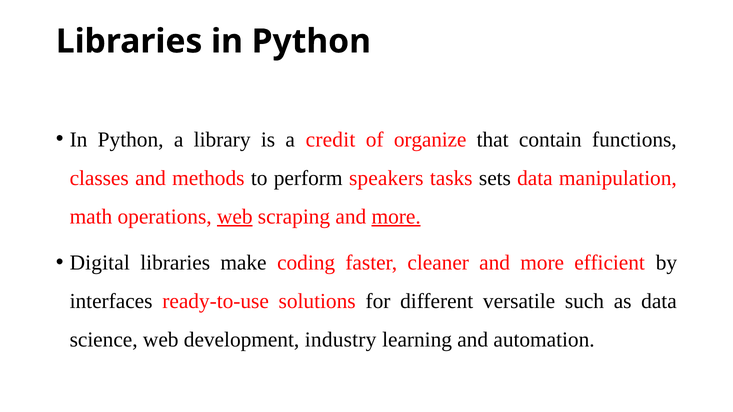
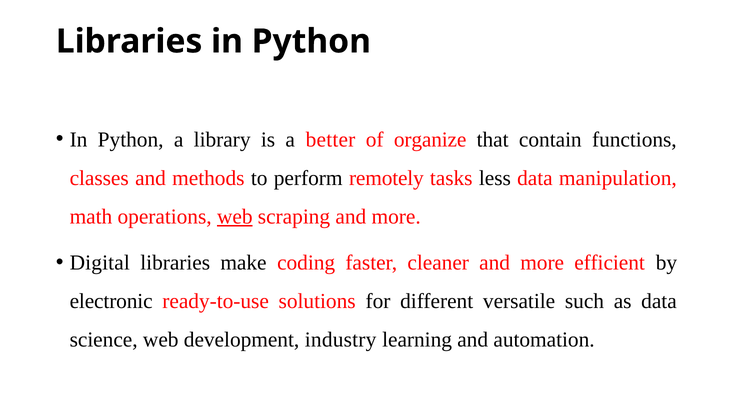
credit: credit -> better
speakers: speakers -> remotely
sets: sets -> less
more at (396, 217) underline: present -> none
interfaces: interfaces -> electronic
